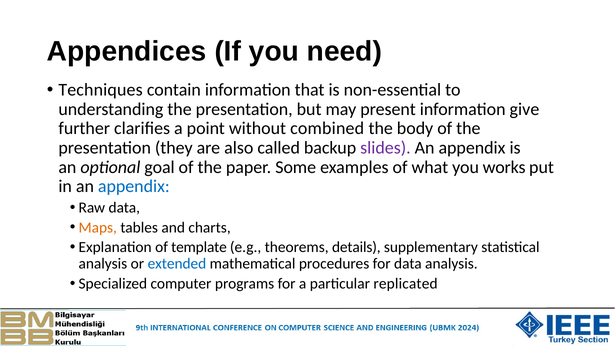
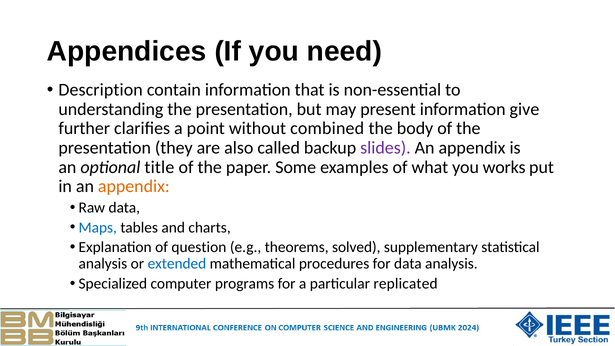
Techniques: Techniques -> Description
goal: goal -> title
appendix at (134, 186) colour: blue -> orange
Maps colour: orange -> blue
template: template -> question
details: details -> solved
